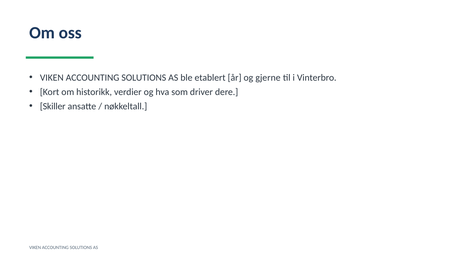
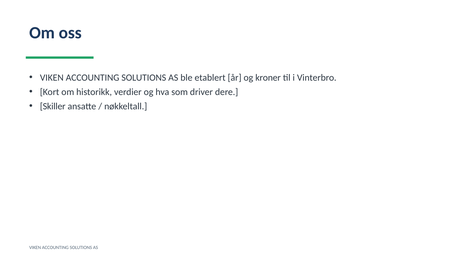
gjerne: gjerne -> kroner
